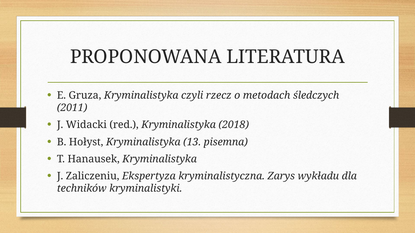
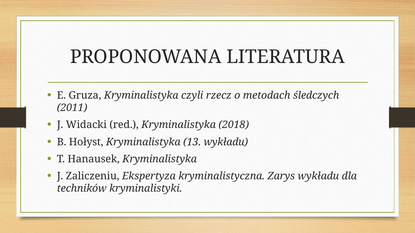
13 pisemna: pisemna -> wykładu
